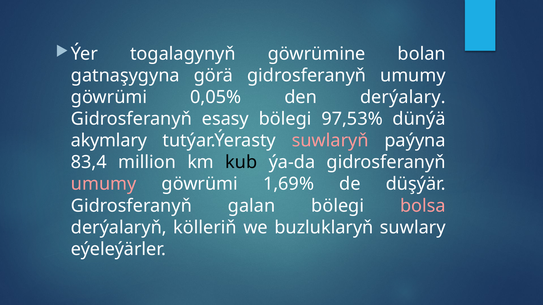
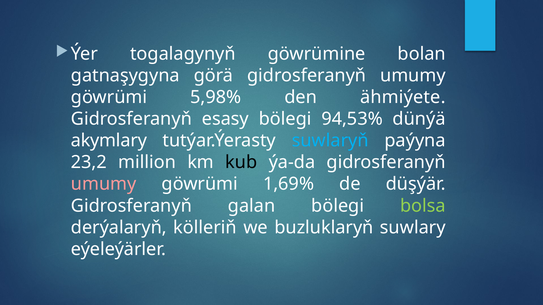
0,05%: 0,05% -> 5,98%
derýalary: derýalary -> ähmiýete
97,53%: 97,53% -> 94,53%
suwlaryň colour: pink -> light blue
83,4: 83,4 -> 23,2
bolsa colour: pink -> light green
